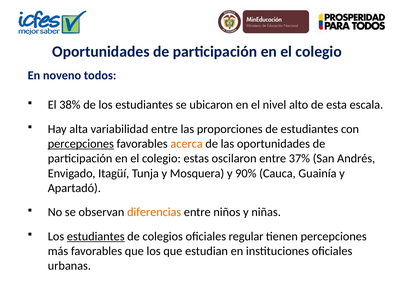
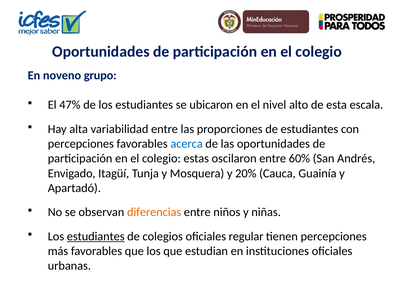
todos: todos -> grupo
38%: 38% -> 47%
percepciones at (81, 144) underline: present -> none
acerca colour: orange -> blue
37%: 37% -> 60%
90%: 90% -> 20%
